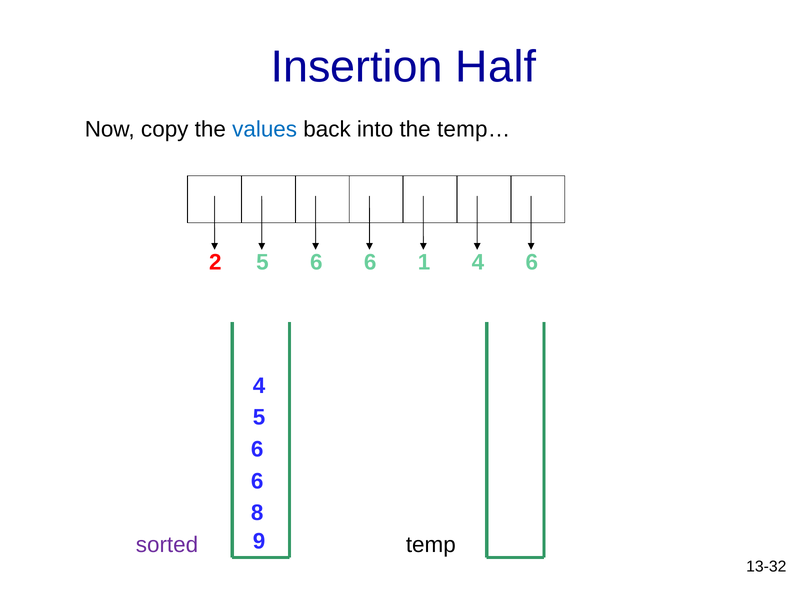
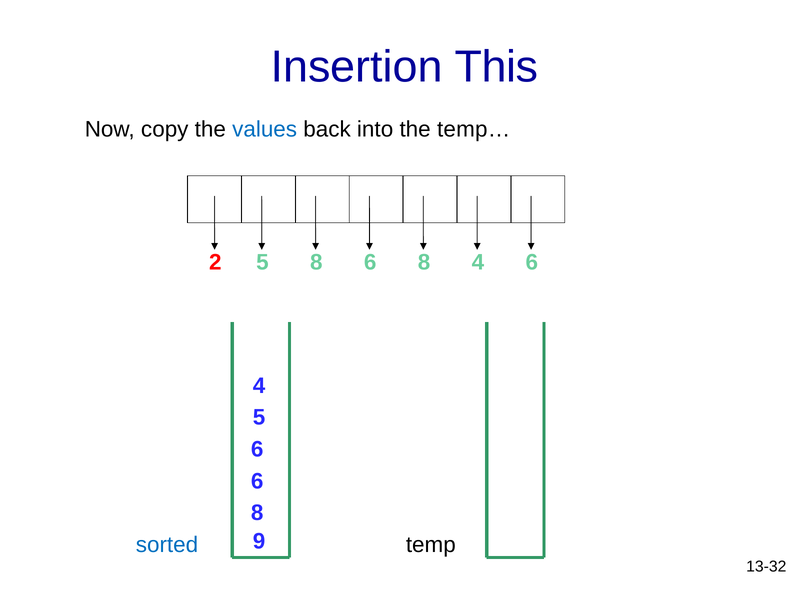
Half: Half -> This
2 5 6: 6 -> 8
6 1: 1 -> 8
sorted colour: purple -> blue
